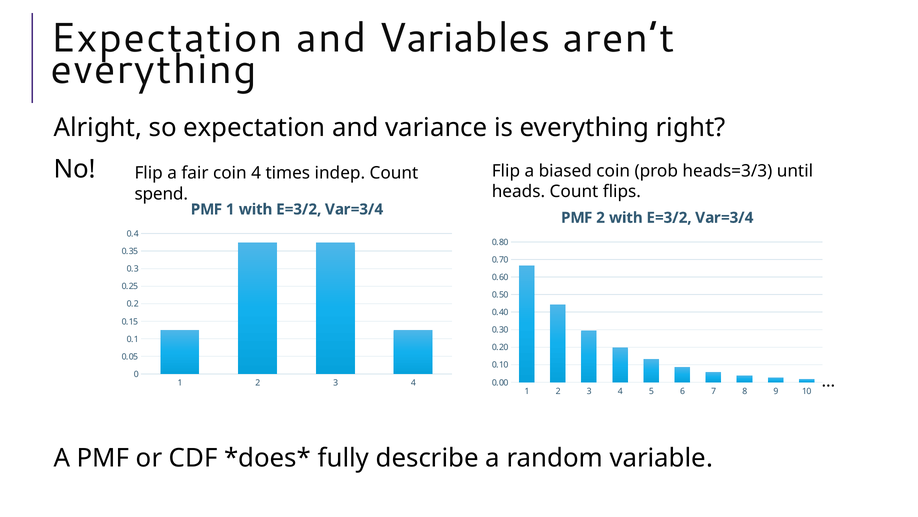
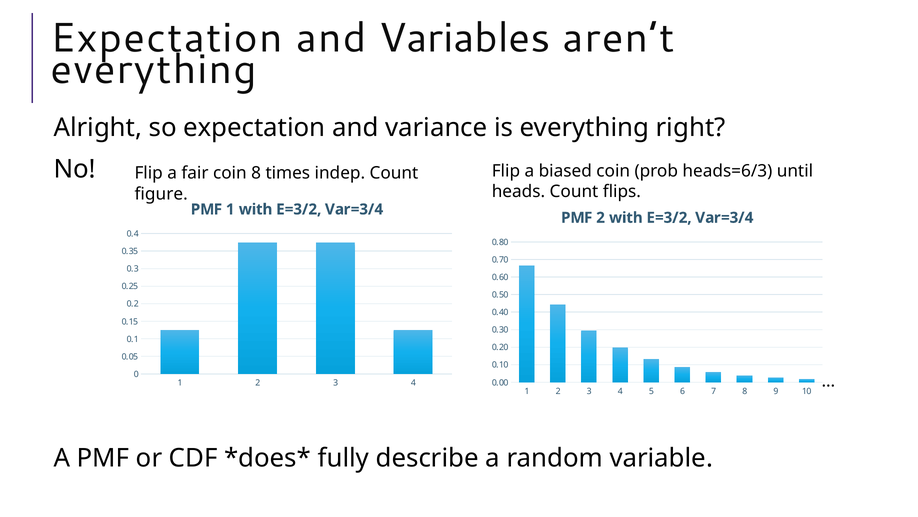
heads=3/3: heads=3/3 -> heads=6/3
coin 4: 4 -> 8
spend: spend -> figure
